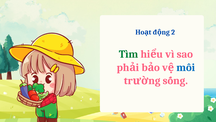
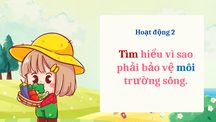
Tìm colour: green -> red
